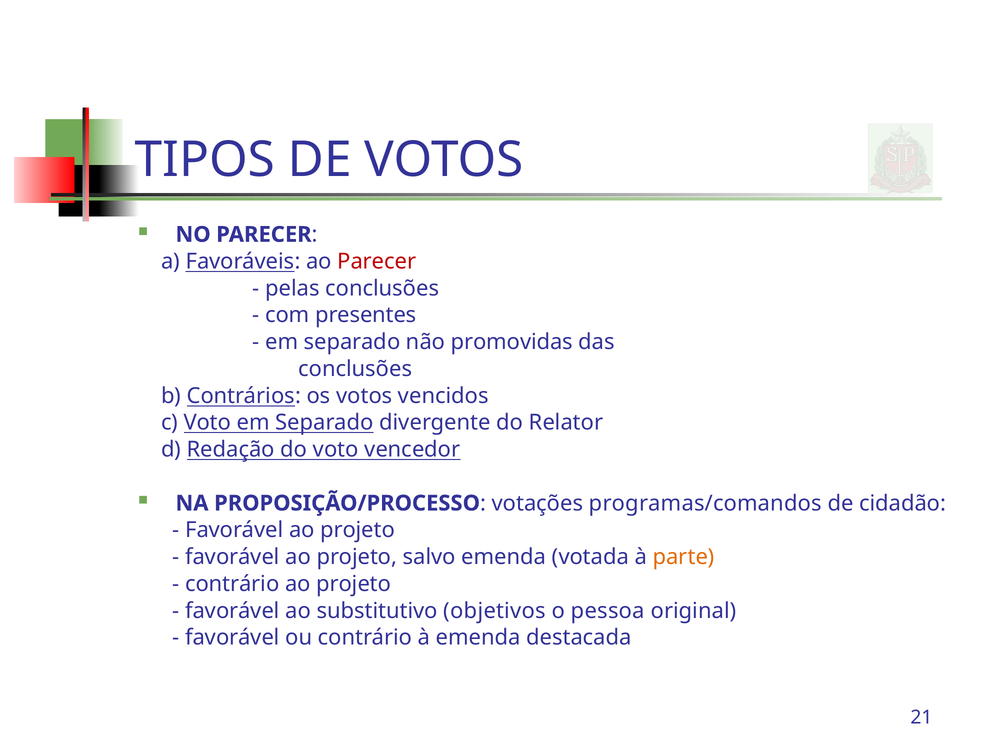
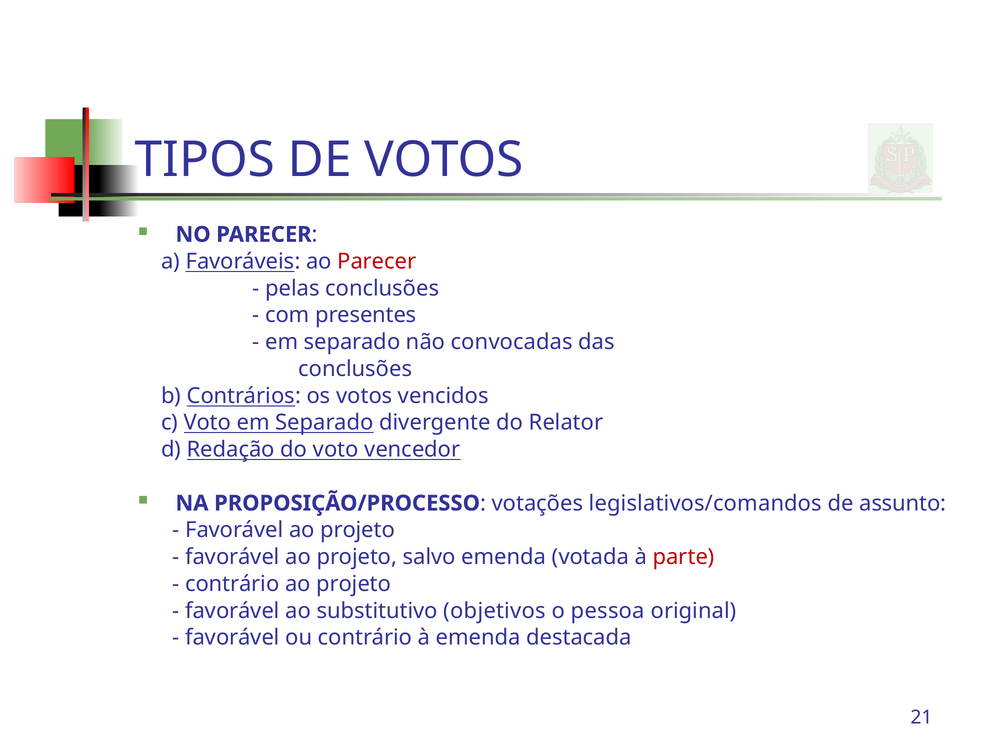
promovidas: promovidas -> convocadas
programas/comandos: programas/comandos -> legislativos/comandos
cidadão: cidadão -> assunto
parte colour: orange -> red
